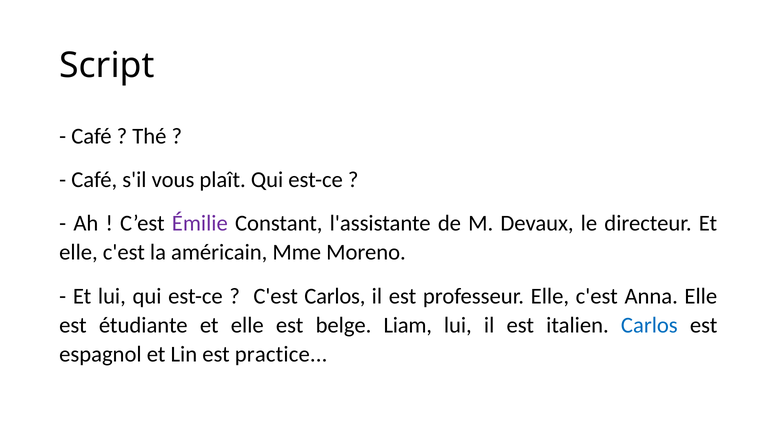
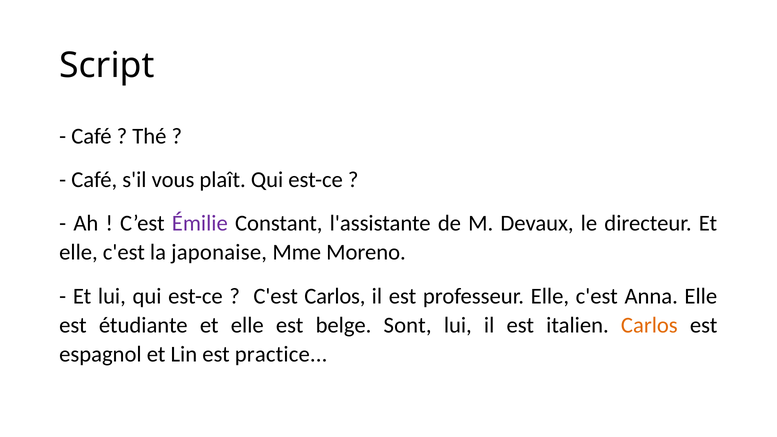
américain: américain -> japonaise
Liam: Liam -> Sont
Carlos at (649, 325) colour: blue -> orange
